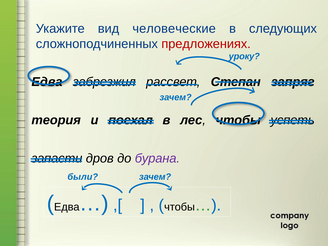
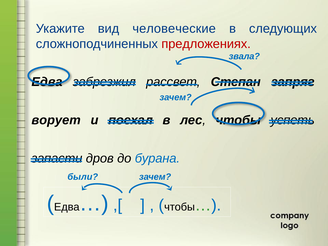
уроку: уроку -> звала
теория: теория -> ворует
бурана colour: purple -> blue
